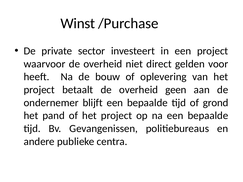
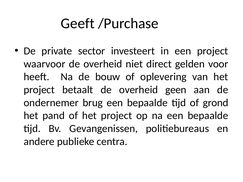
Winst: Winst -> Geeft
blijft: blijft -> brug
